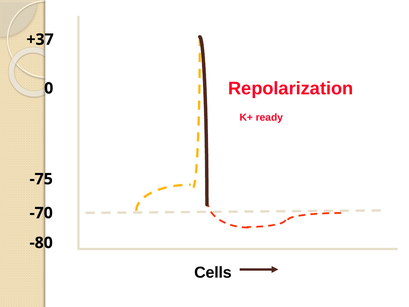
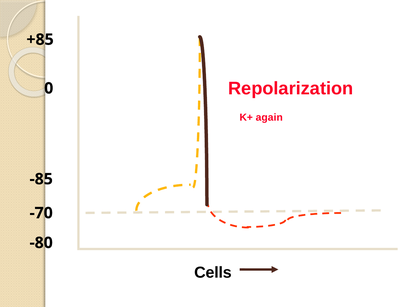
+37: +37 -> +85
ready: ready -> again
-75: -75 -> -85
